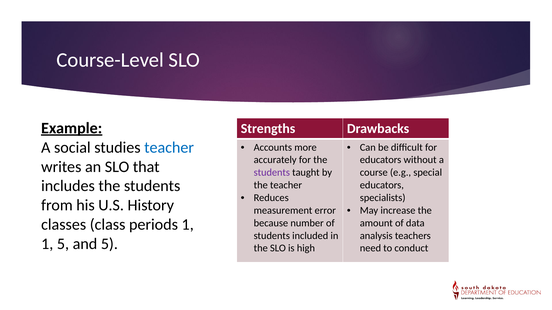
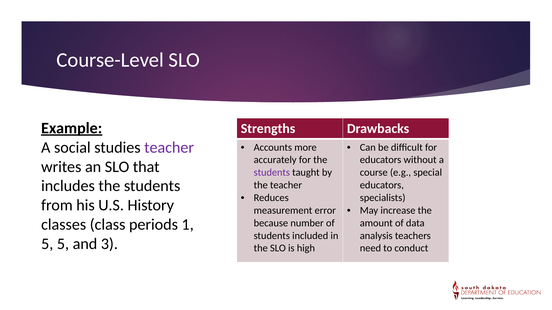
teacher at (169, 148) colour: blue -> purple
1 at (47, 244): 1 -> 5
and 5: 5 -> 3
